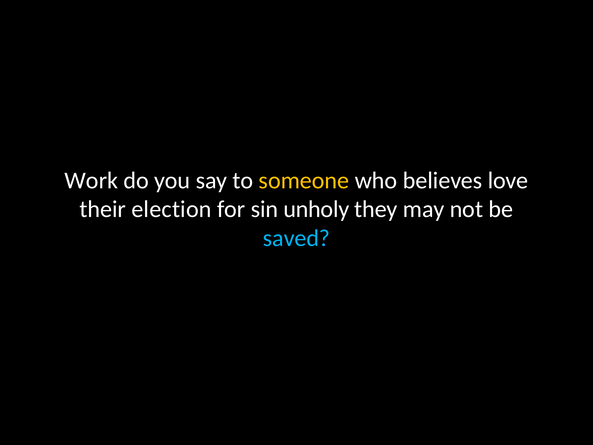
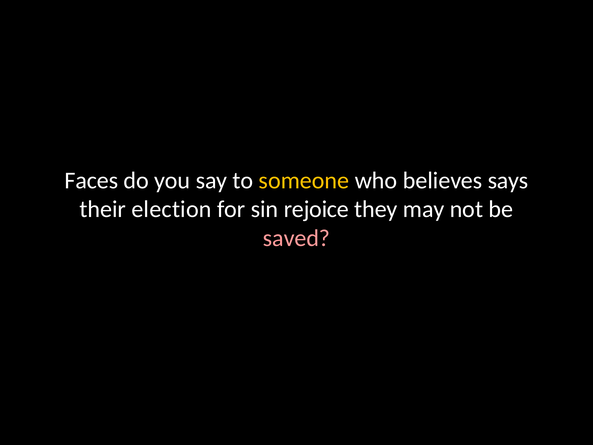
Work: Work -> Faces
love: love -> says
unholy: unholy -> rejoice
saved colour: light blue -> pink
